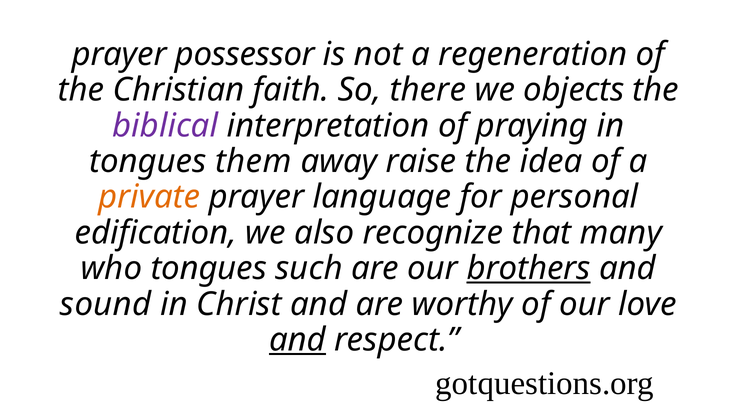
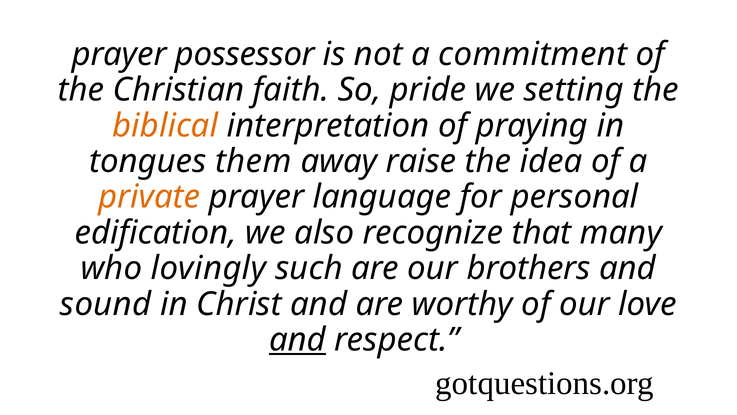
regeneration: regeneration -> commitment
there: there -> pride
objects: objects -> setting
biblical colour: purple -> orange
who tongues: tongues -> lovingly
brothers underline: present -> none
